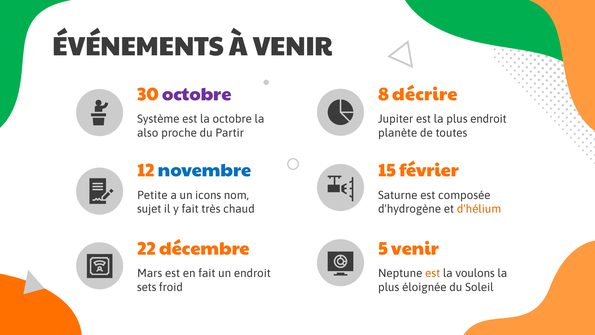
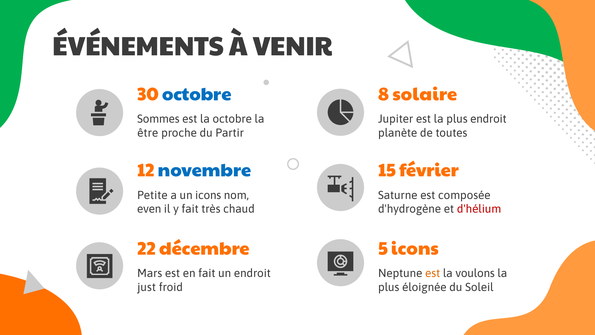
octobre at (197, 94) colour: purple -> blue
décrire: décrire -> solaire
Système: Système -> Sommes
also: also -> être
sujet: sujet -> even
d'hélium colour: orange -> red
5 venir: venir -> icons
sets: sets -> just
